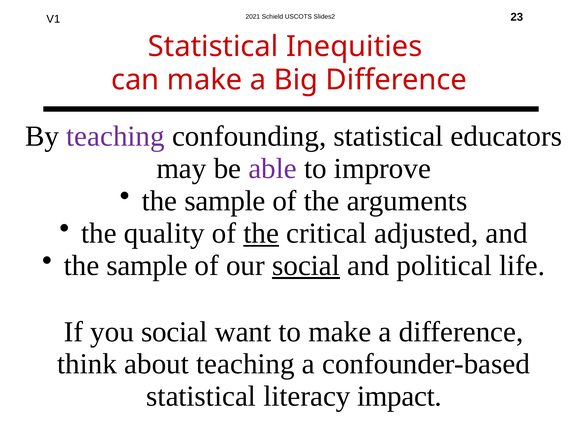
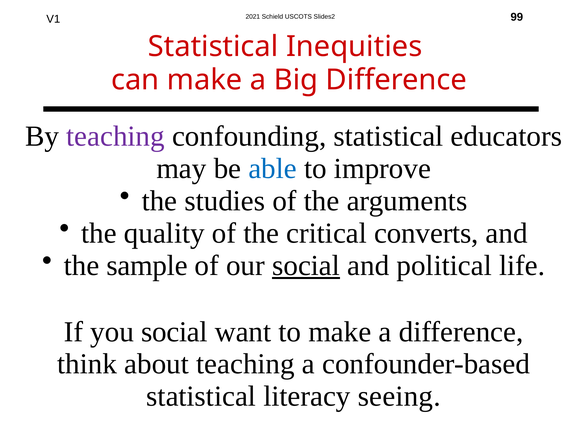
23: 23 -> 99
able colour: purple -> blue
sample at (225, 201): sample -> studies
the at (261, 234) underline: present -> none
adjusted: adjusted -> converts
impact: impact -> seeing
